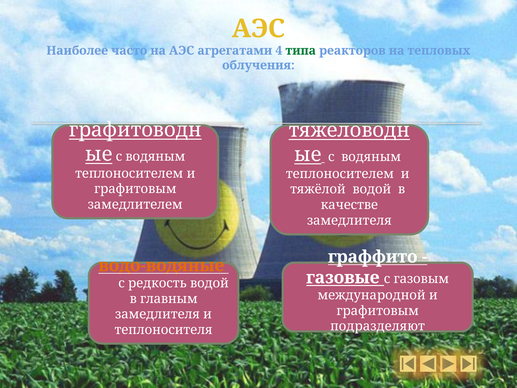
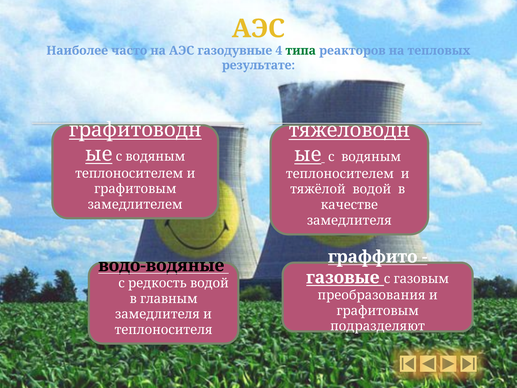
агрегатами: агрегатами -> газодувные
облучения: облучения -> результате
водо-водяные colour: orange -> black
международной: международной -> преобразования
